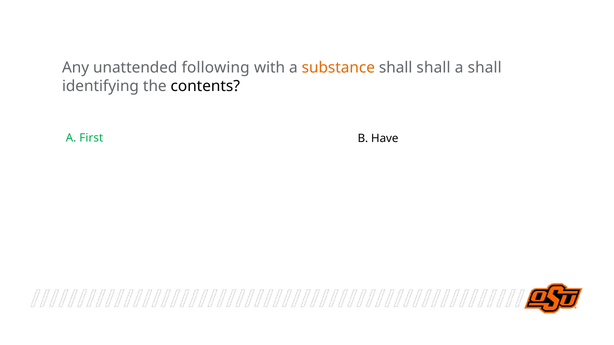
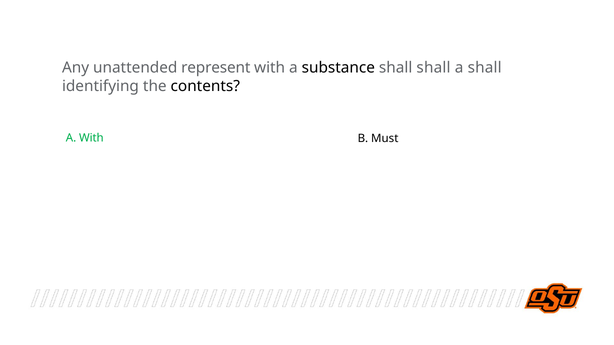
following: following -> represent
substance colour: orange -> black
A First: First -> With
Have: Have -> Must
